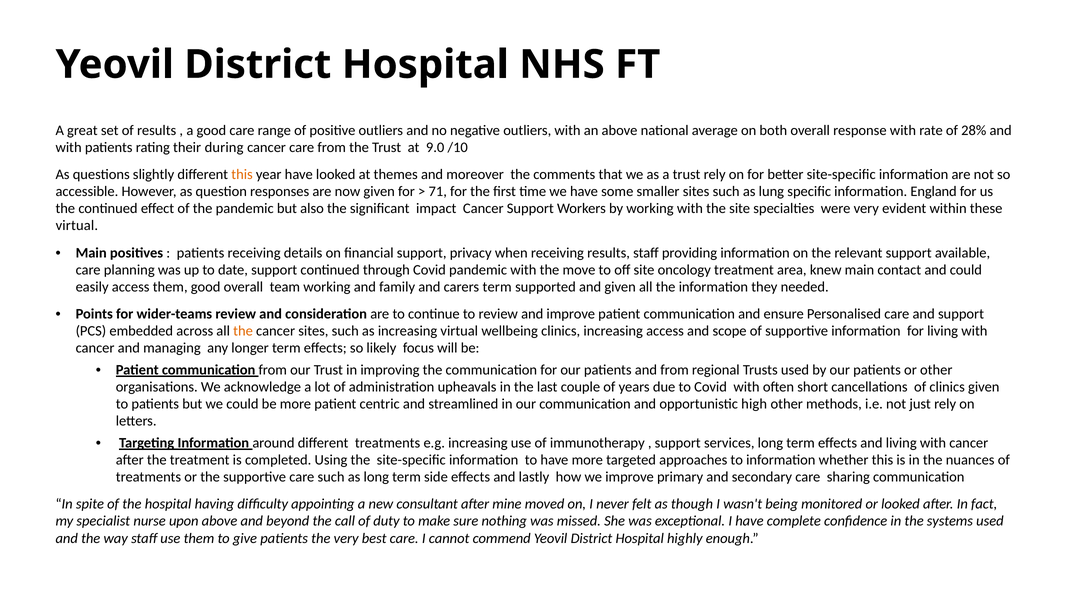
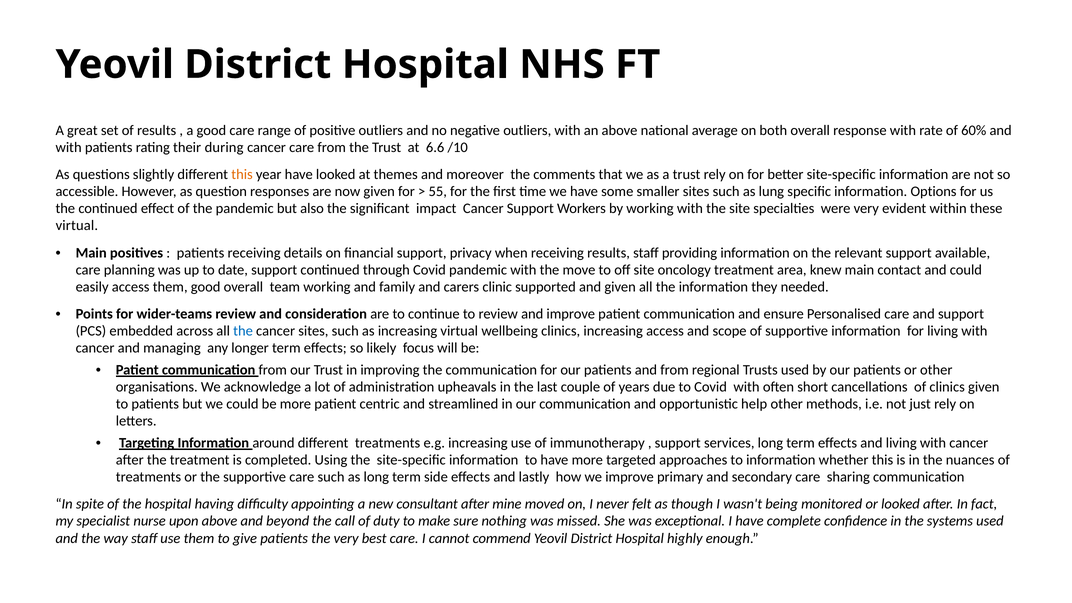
28%: 28% -> 60%
9.0: 9.0 -> 6.6
71: 71 -> 55
England: England -> Options
carers term: term -> clinic
the at (243, 331) colour: orange -> blue
high: high -> help
